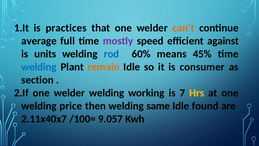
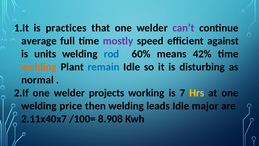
can’t colour: orange -> purple
45%: 45% -> 42%
welding at (39, 67) colour: blue -> orange
remain colour: orange -> blue
consumer: consumer -> disturbing
section: section -> normal
welder welding: welding -> projects
same: same -> leads
found: found -> major
9.057: 9.057 -> 8.908
